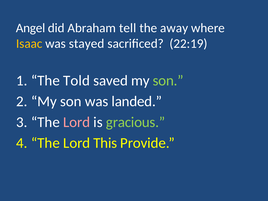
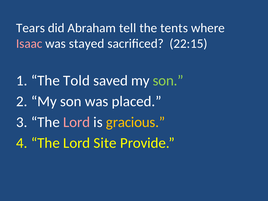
Angel: Angel -> Tears
away: away -> tents
Isaac colour: yellow -> pink
22:19: 22:19 -> 22:15
landed: landed -> placed
gracious colour: light green -> yellow
This: This -> Site
